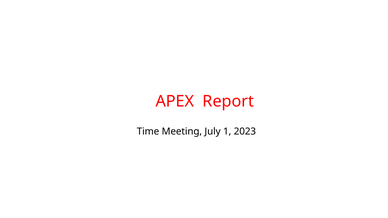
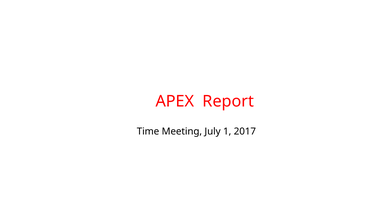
2023: 2023 -> 2017
